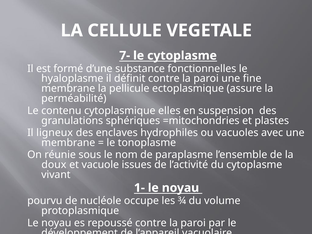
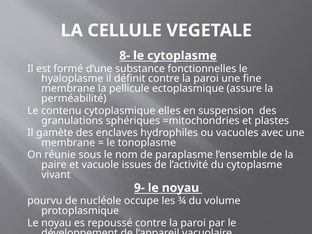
7-: 7- -> 8-
ligneux: ligneux -> gamète
doux: doux -> paire
1-: 1- -> 9-
